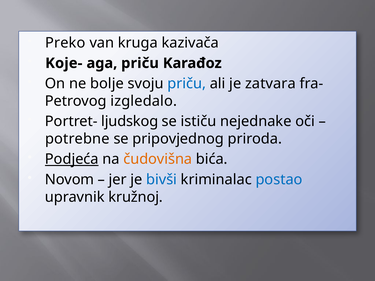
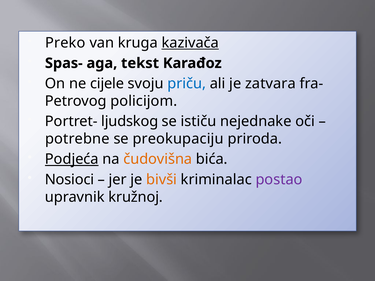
kazivača underline: none -> present
Koje-: Koje- -> Spas-
aga priču: priču -> tekst
bolje: bolje -> cijele
izgledalo: izgledalo -> policijom
pripovjednog: pripovjednog -> preokupaciju
Novom: Novom -> Nosioci
bivši colour: blue -> orange
postao colour: blue -> purple
